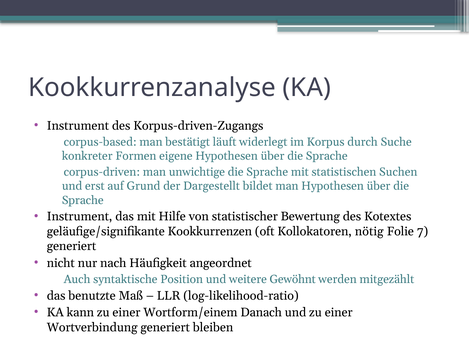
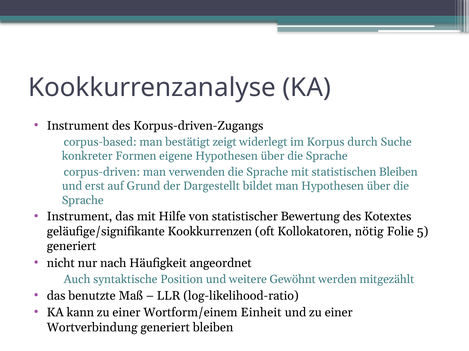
läuft: läuft -> zeigt
unwichtige: unwichtige -> verwenden
statistischen Suchen: Suchen -> Bleiben
7: 7 -> 5
Danach: Danach -> Einheit
